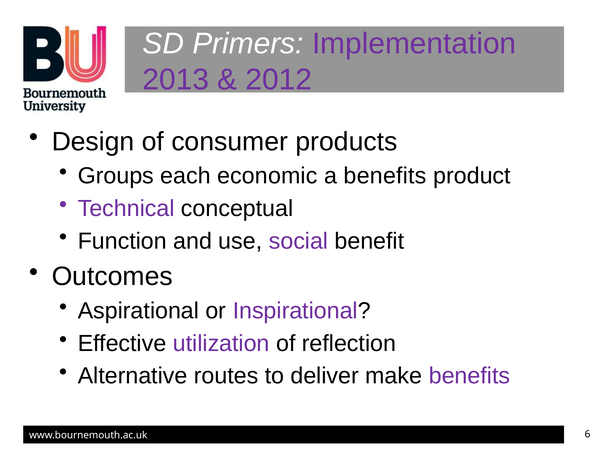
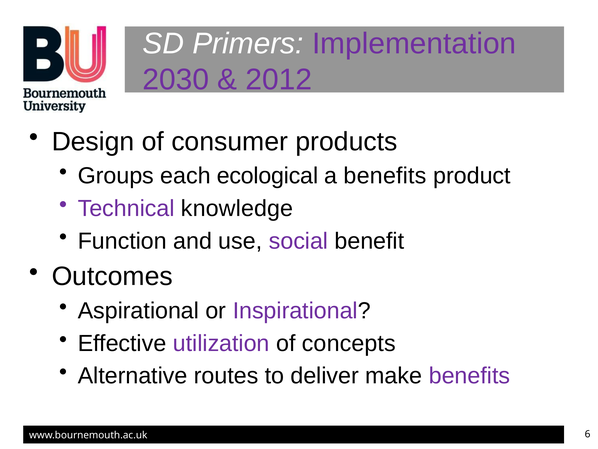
2013: 2013 -> 2030
economic: economic -> ecological
conceptual: conceptual -> knowledge
reflection: reflection -> concepts
